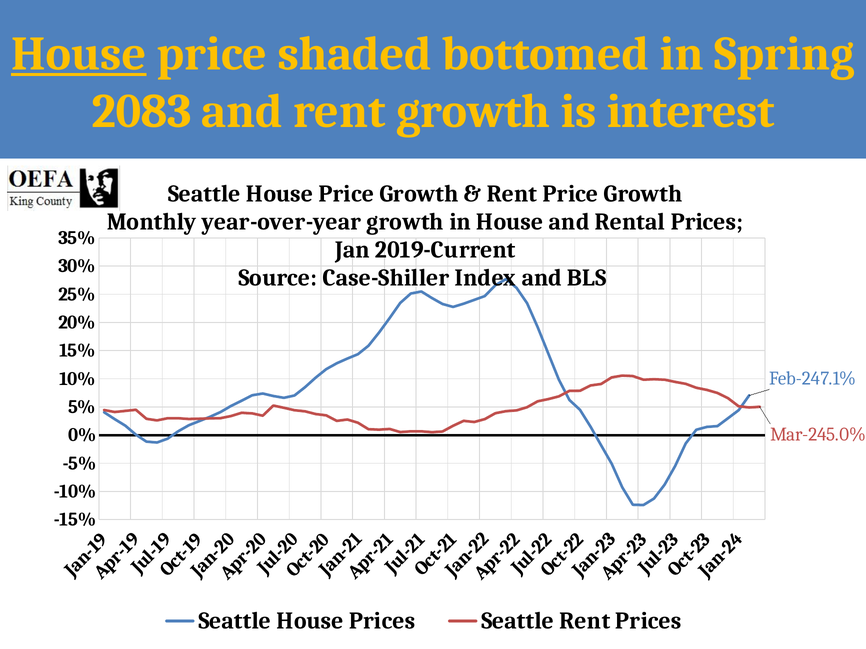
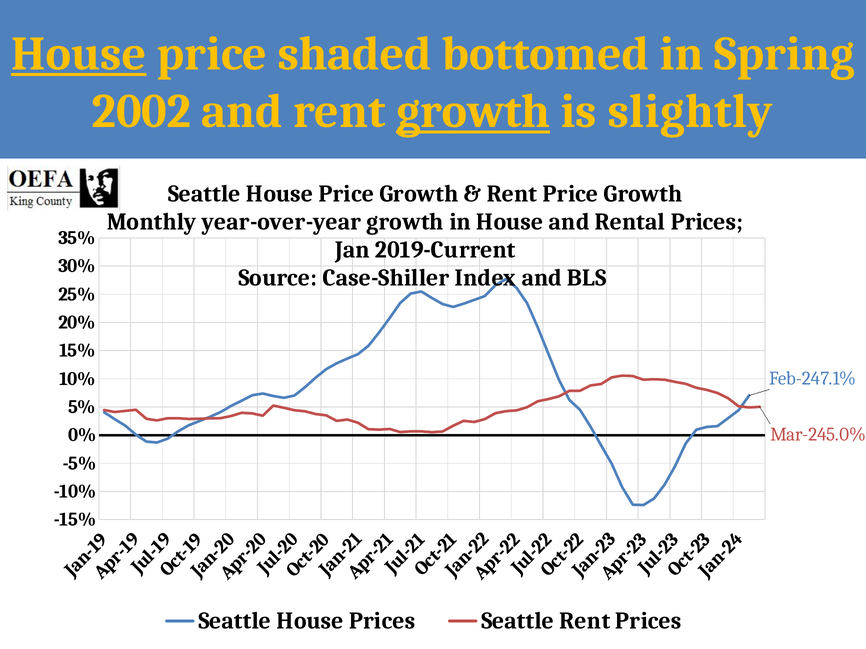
2083: 2083 -> 2002
growth at (473, 112) underline: none -> present
interest: interest -> slightly
